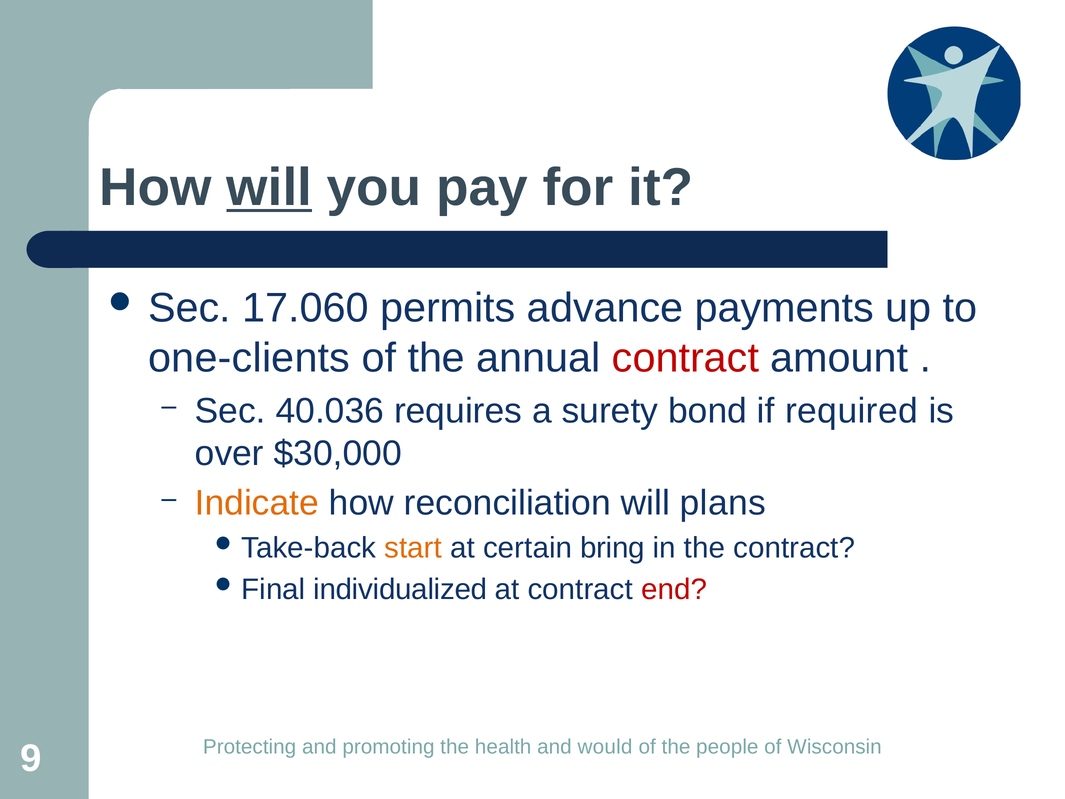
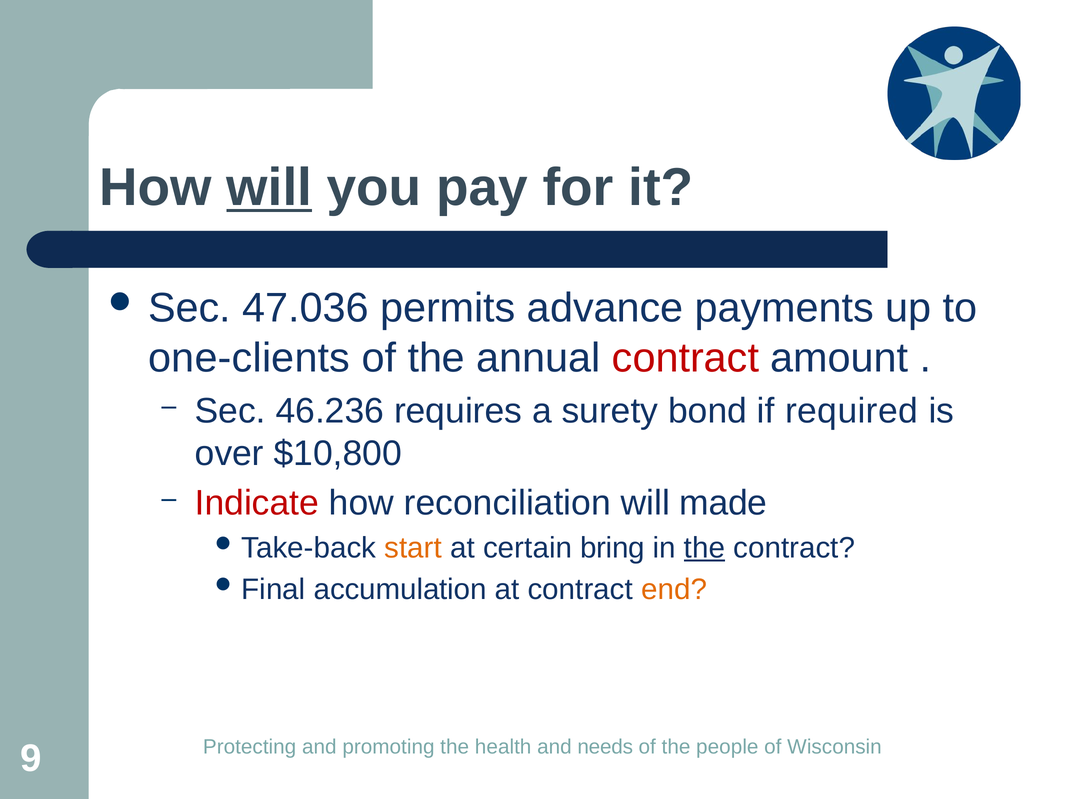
17.060: 17.060 -> 47.036
40.036: 40.036 -> 46.236
$30,000: $30,000 -> $10,800
Indicate colour: orange -> red
plans: plans -> made
the at (705, 548) underline: none -> present
individualized: individualized -> accumulation
end colour: red -> orange
would: would -> needs
